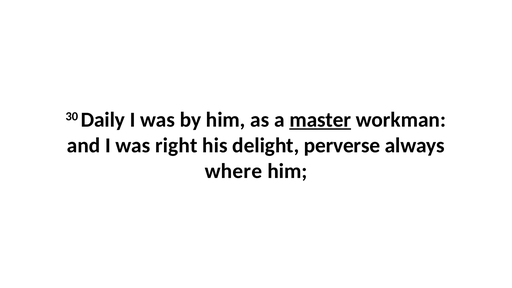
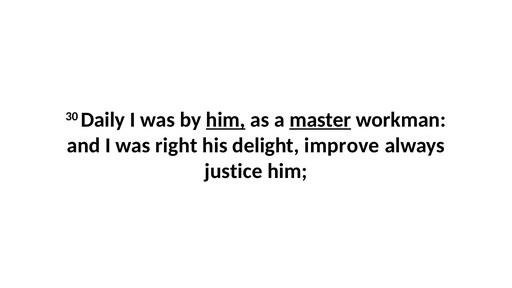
him at (226, 120) underline: none -> present
perverse: perverse -> improve
where: where -> justice
